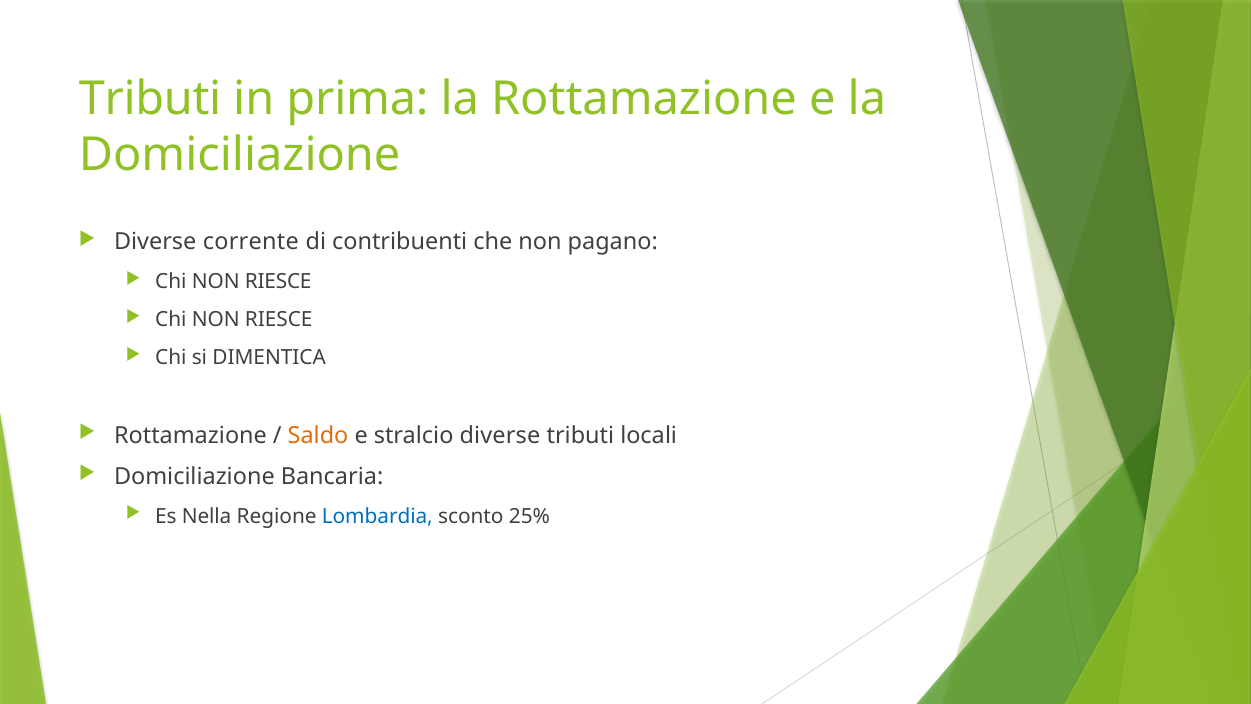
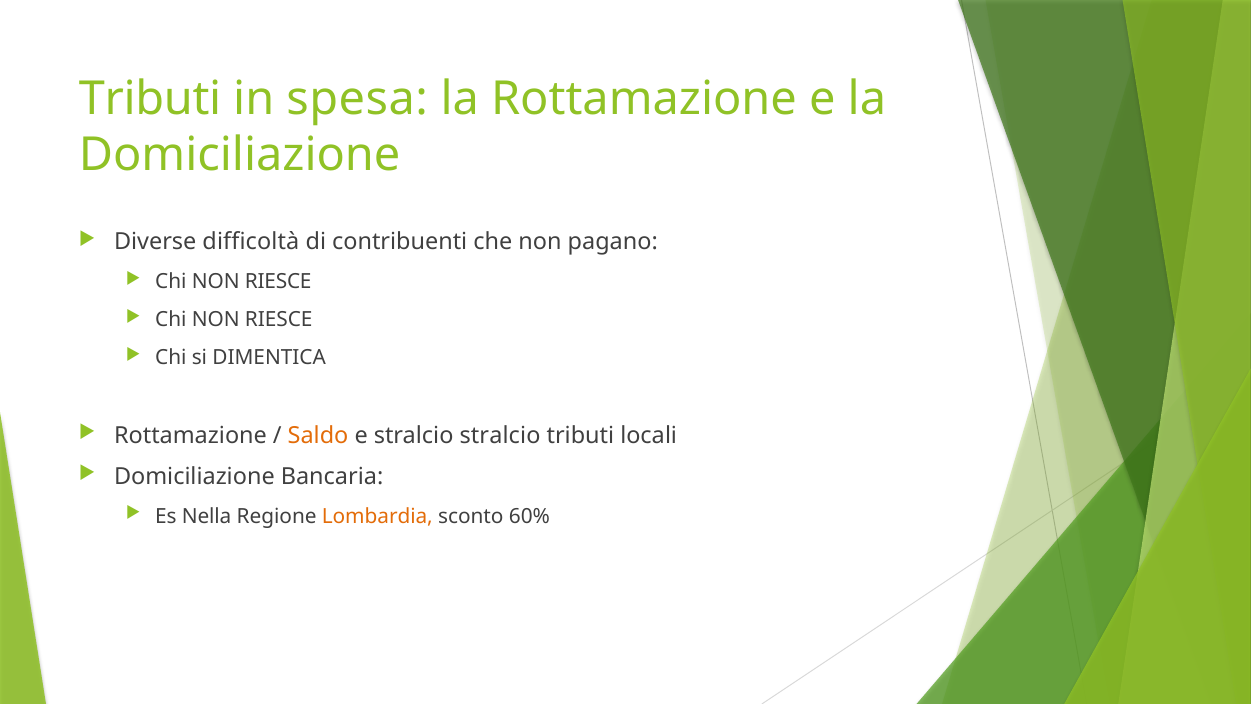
prima: prima -> spesa
corrente: corrente -> difficoltà
stralcio diverse: diverse -> stralcio
Lombardia colour: blue -> orange
25%: 25% -> 60%
